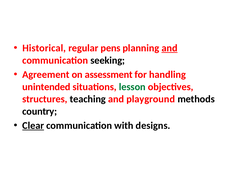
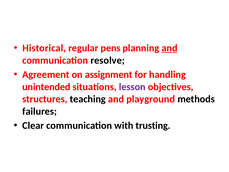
seeking: seeking -> resolve
assessment: assessment -> assignment
lesson colour: green -> purple
country: country -> failures
Clear underline: present -> none
designs: designs -> trusting
